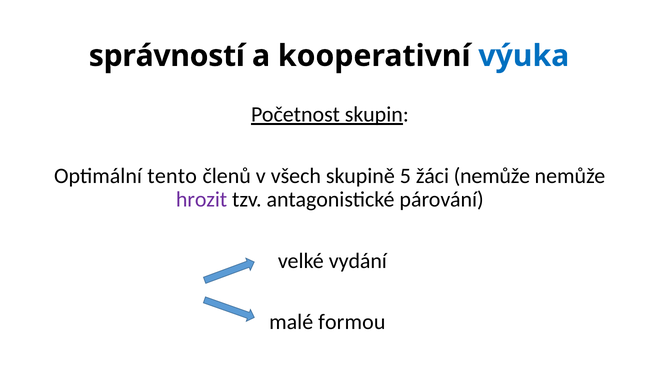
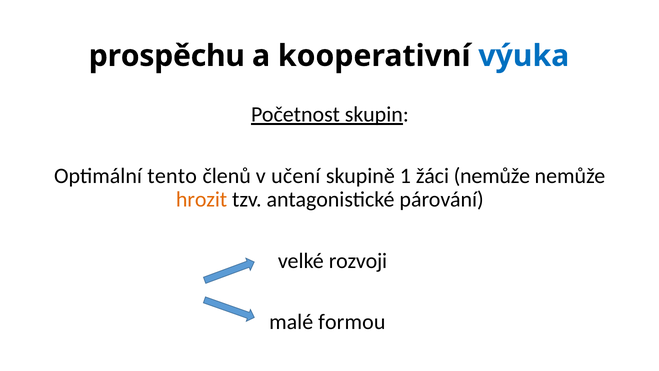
správností: správností -> prospěchu
všech: všech -> učení
5: 5 -> 1
hrozit colour: purple -> orange
vydání: vydání -> rozvoji
